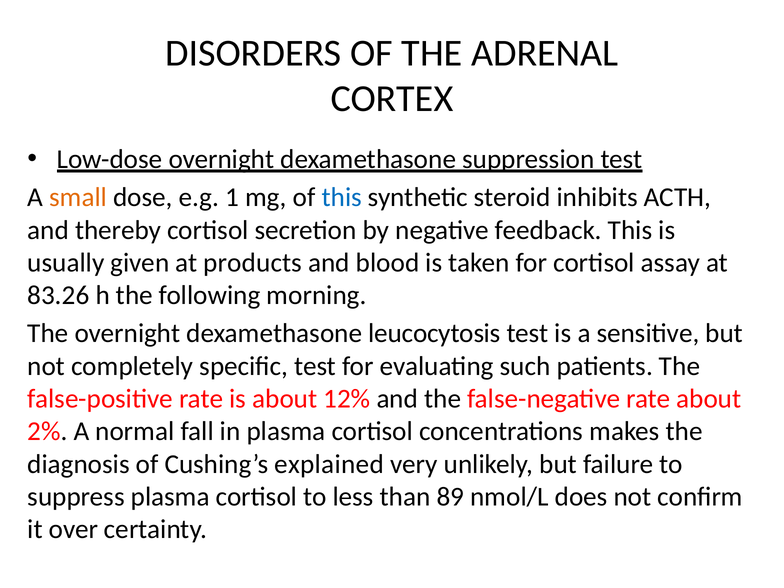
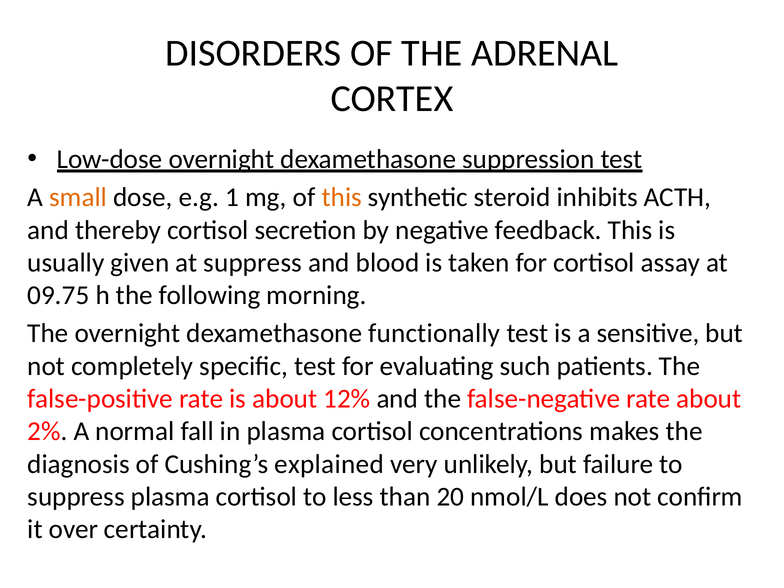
this at (342, 197) colour: blue -> orange
at products: products -> suppress
83.26: 83.26 -> 09.75
leucocytosis: leucocytosis -> functionally
89: 89 -> 20
